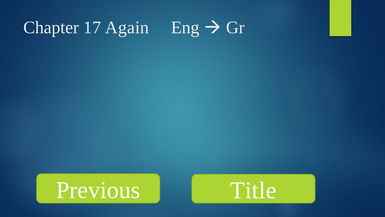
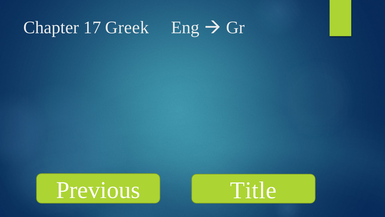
Again: Again -> Greek
